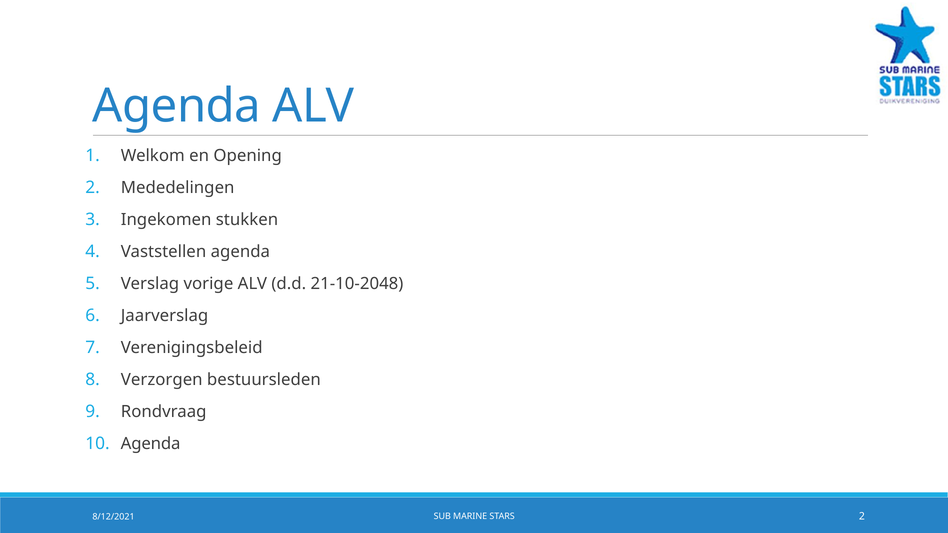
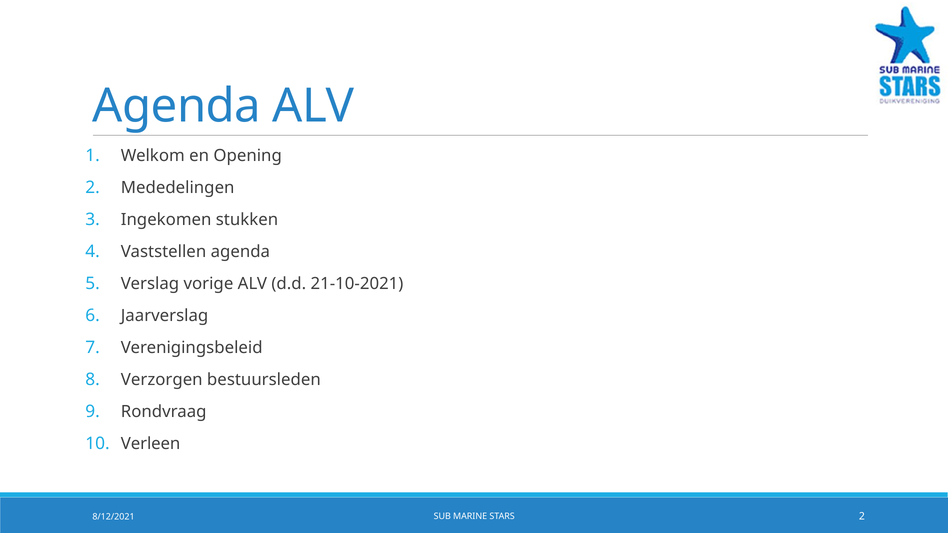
21-10-2048: 21-10-2048 -> 21-10-2021
Agenda at (151, 444): Agenda -> Verleen
